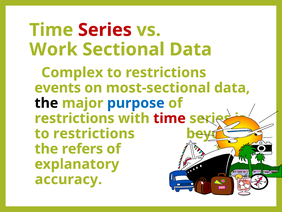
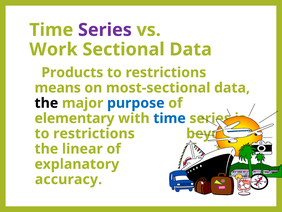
Series at (105, 30) colour: red -> purple
Complex: Complex -> Products
events: events -> means
restrictions at (75, 118): restrictions -> elementary
time at (170, 118) colour: red -> blue
refers: refers -> linear
